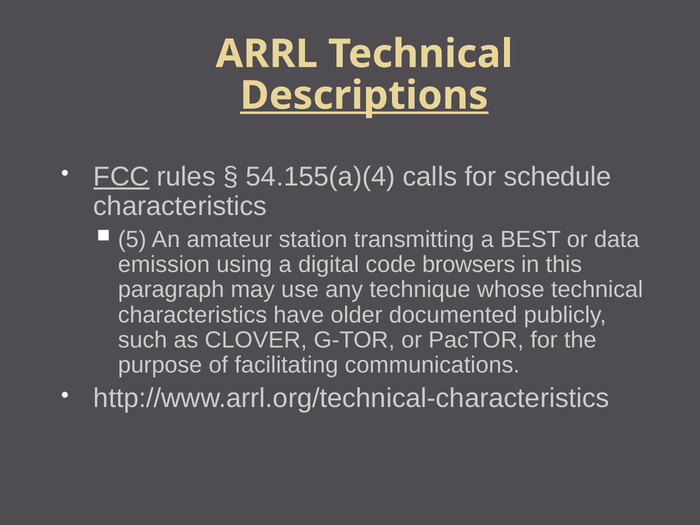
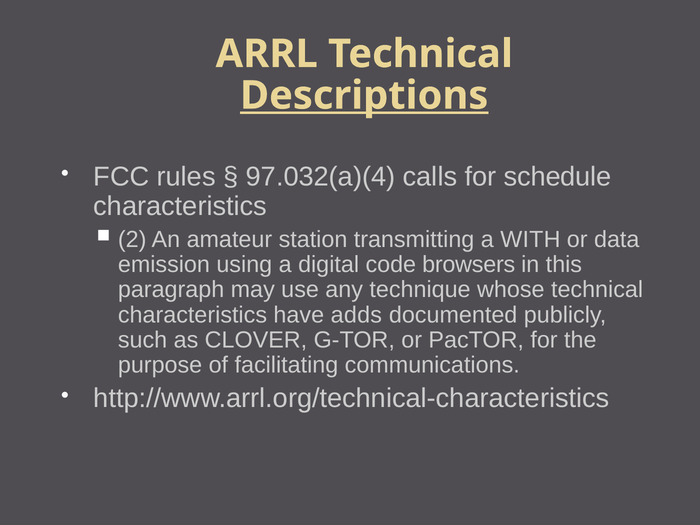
FCC underline: present -> none
54.155(a)(4: 54.155(a)(4 -> 97.032(a)(4
5: 5 -> 2
BEST: BEST -> WITH
older: older -> adds
